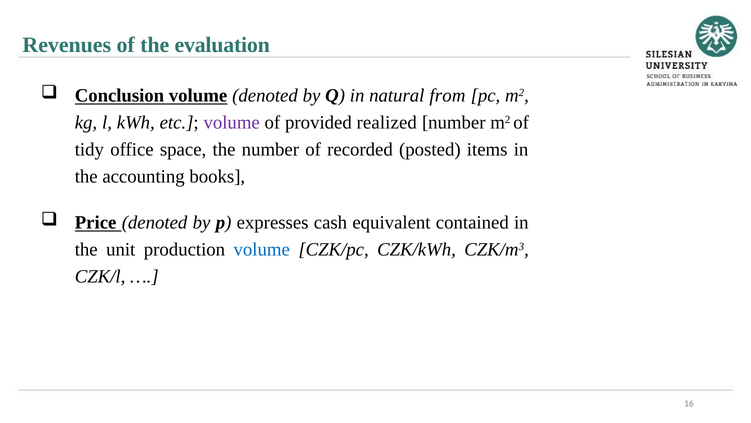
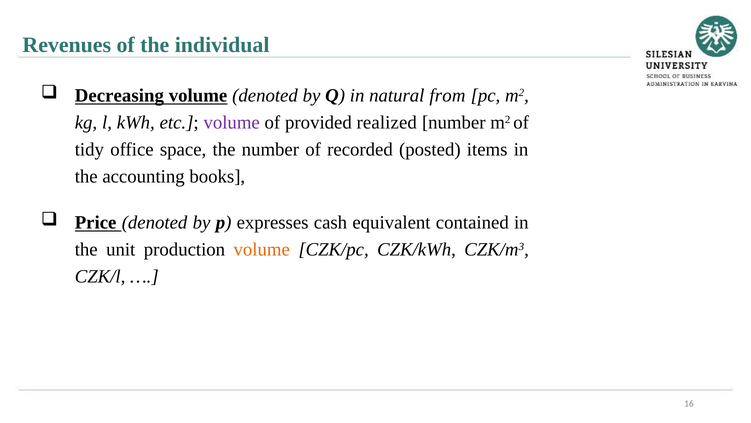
evaluation: evaluation -> individual
Conclusion: Conclusion -> Decreasing
volume at (262, 249) colour: blue -> orange
